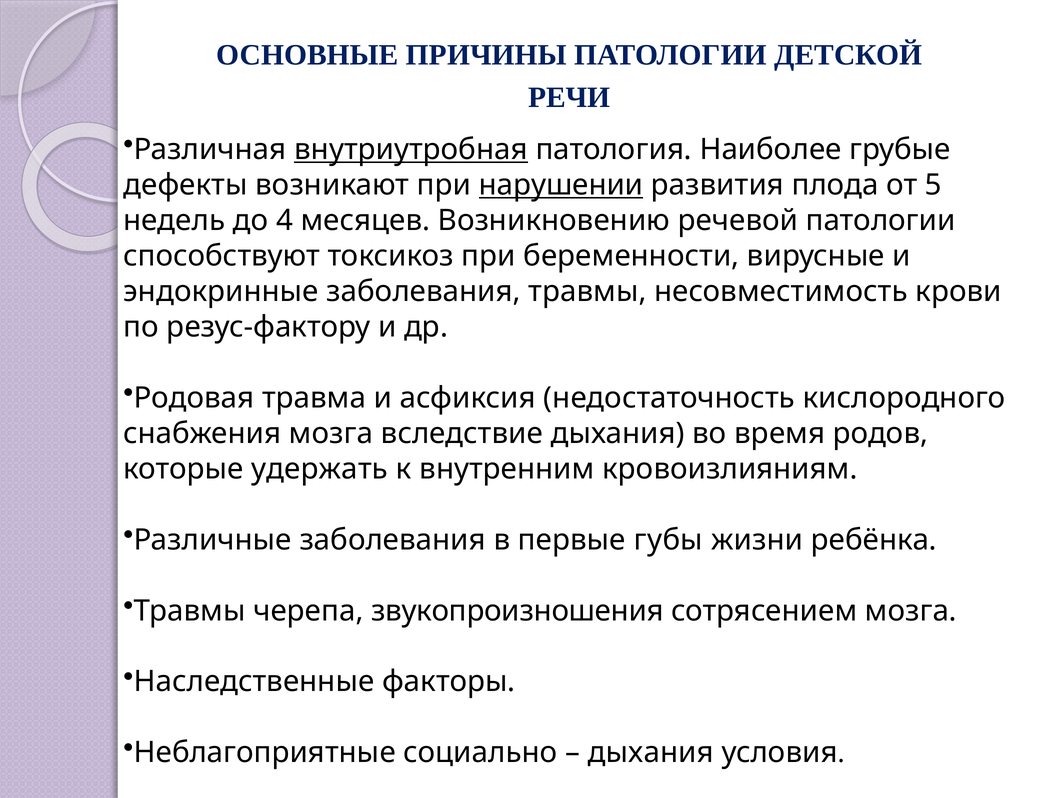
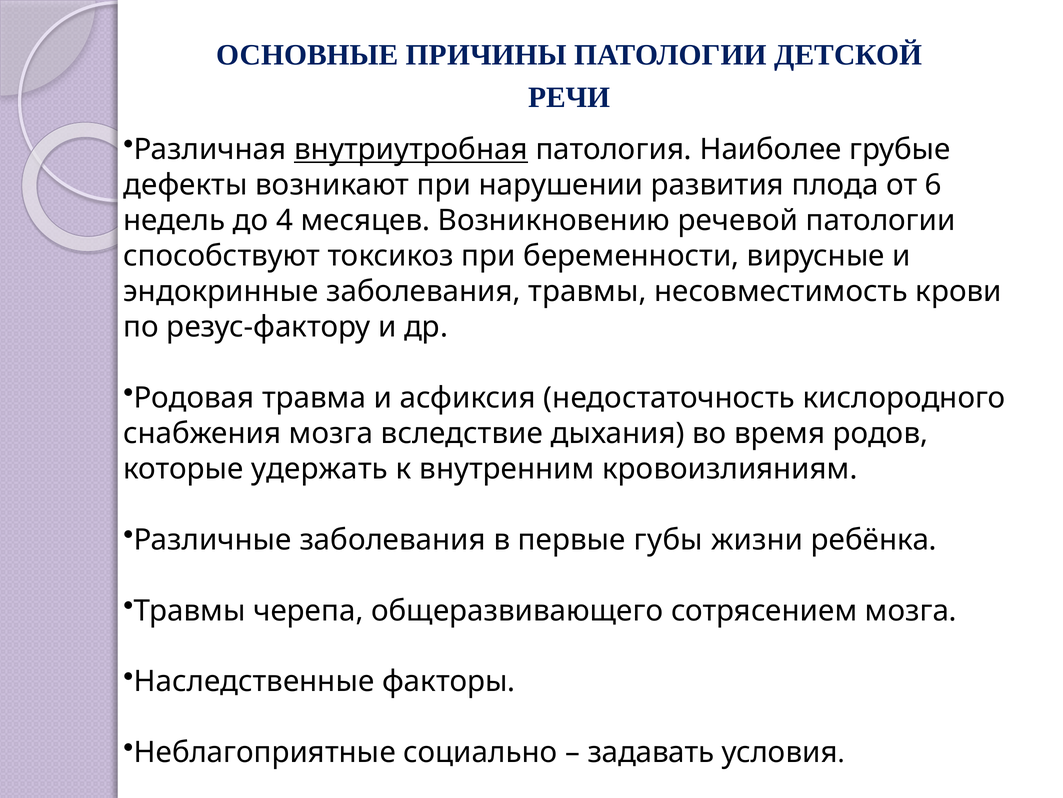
нарушении underline: present -> none
5: 5 -> 6
звукопроизношения: звукопроизношения -> общеразвивающего
дыхания at (651, 752): дыхания -> задавать
